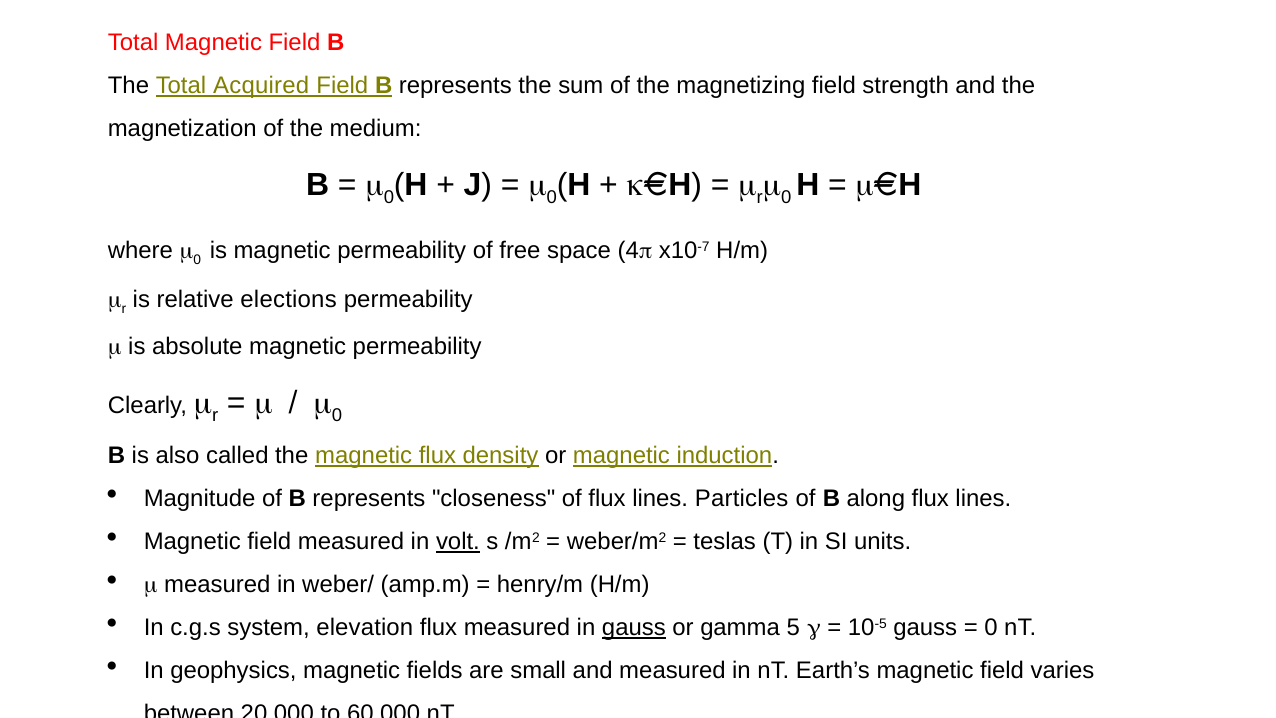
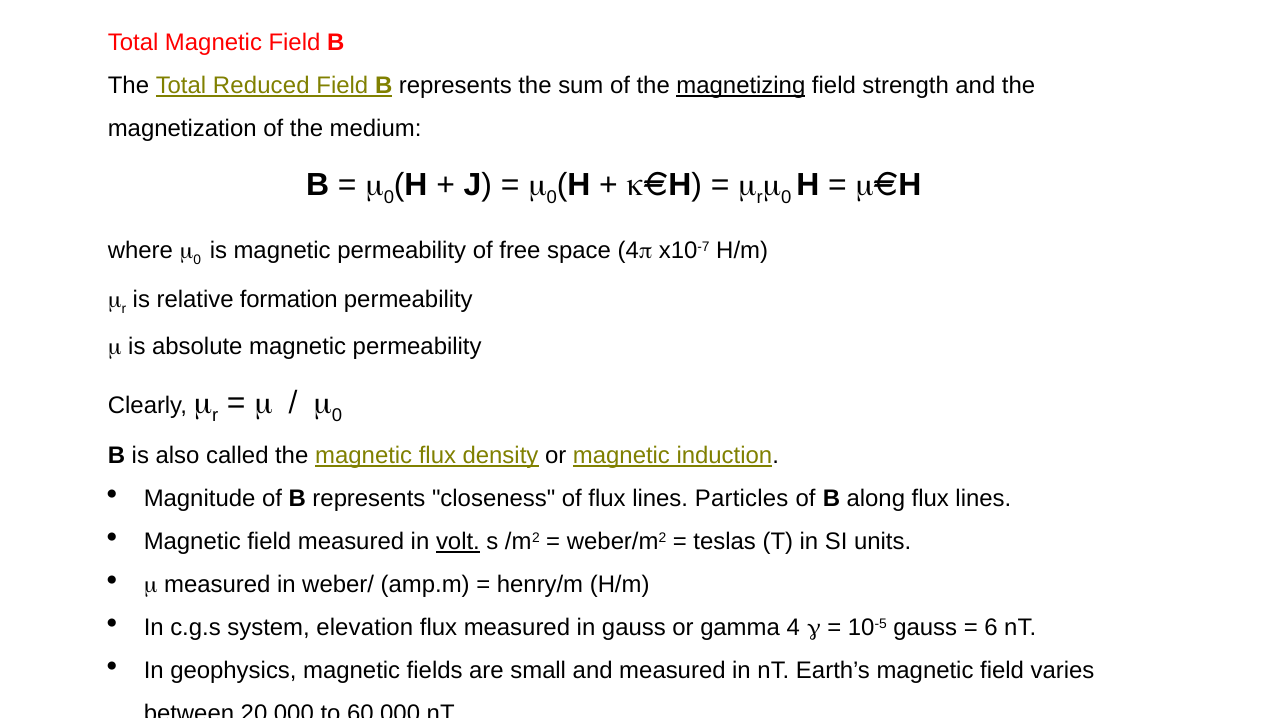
Acquired: Acquired -> Reduced
magnetizing underline: none -> present
elections: elections -> formation
gauss at (634, 628) underline: present -> none
5: 5 -> 4
0 at (991, 628): 0 -> 6
